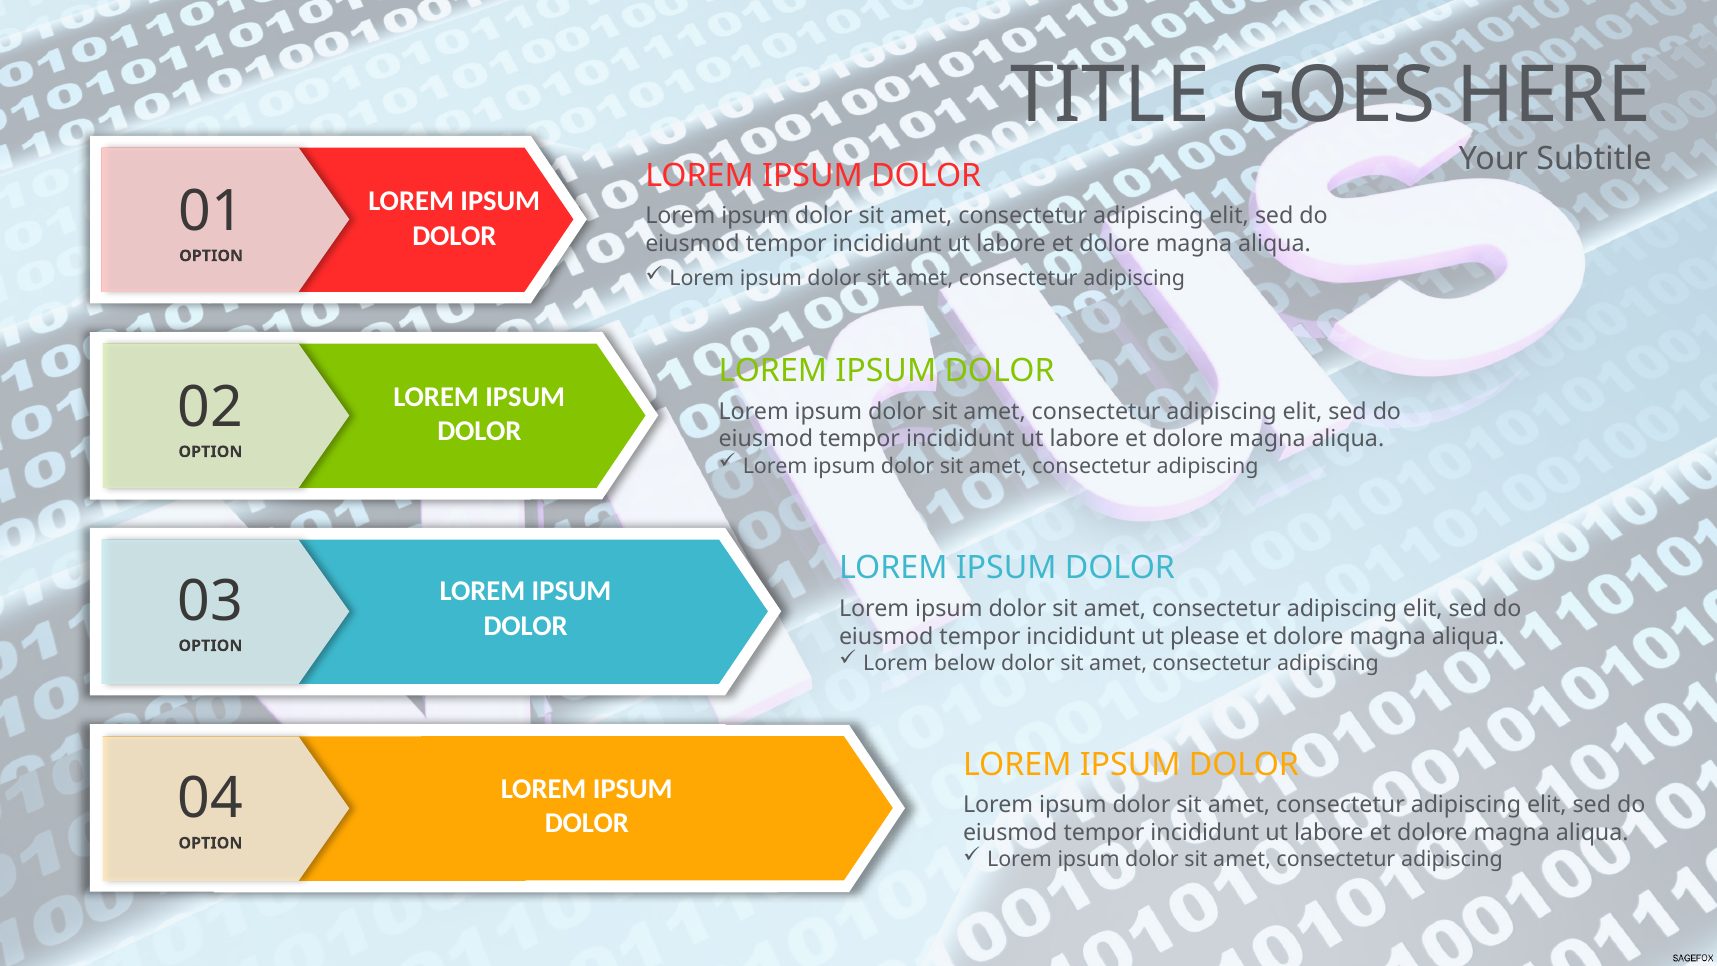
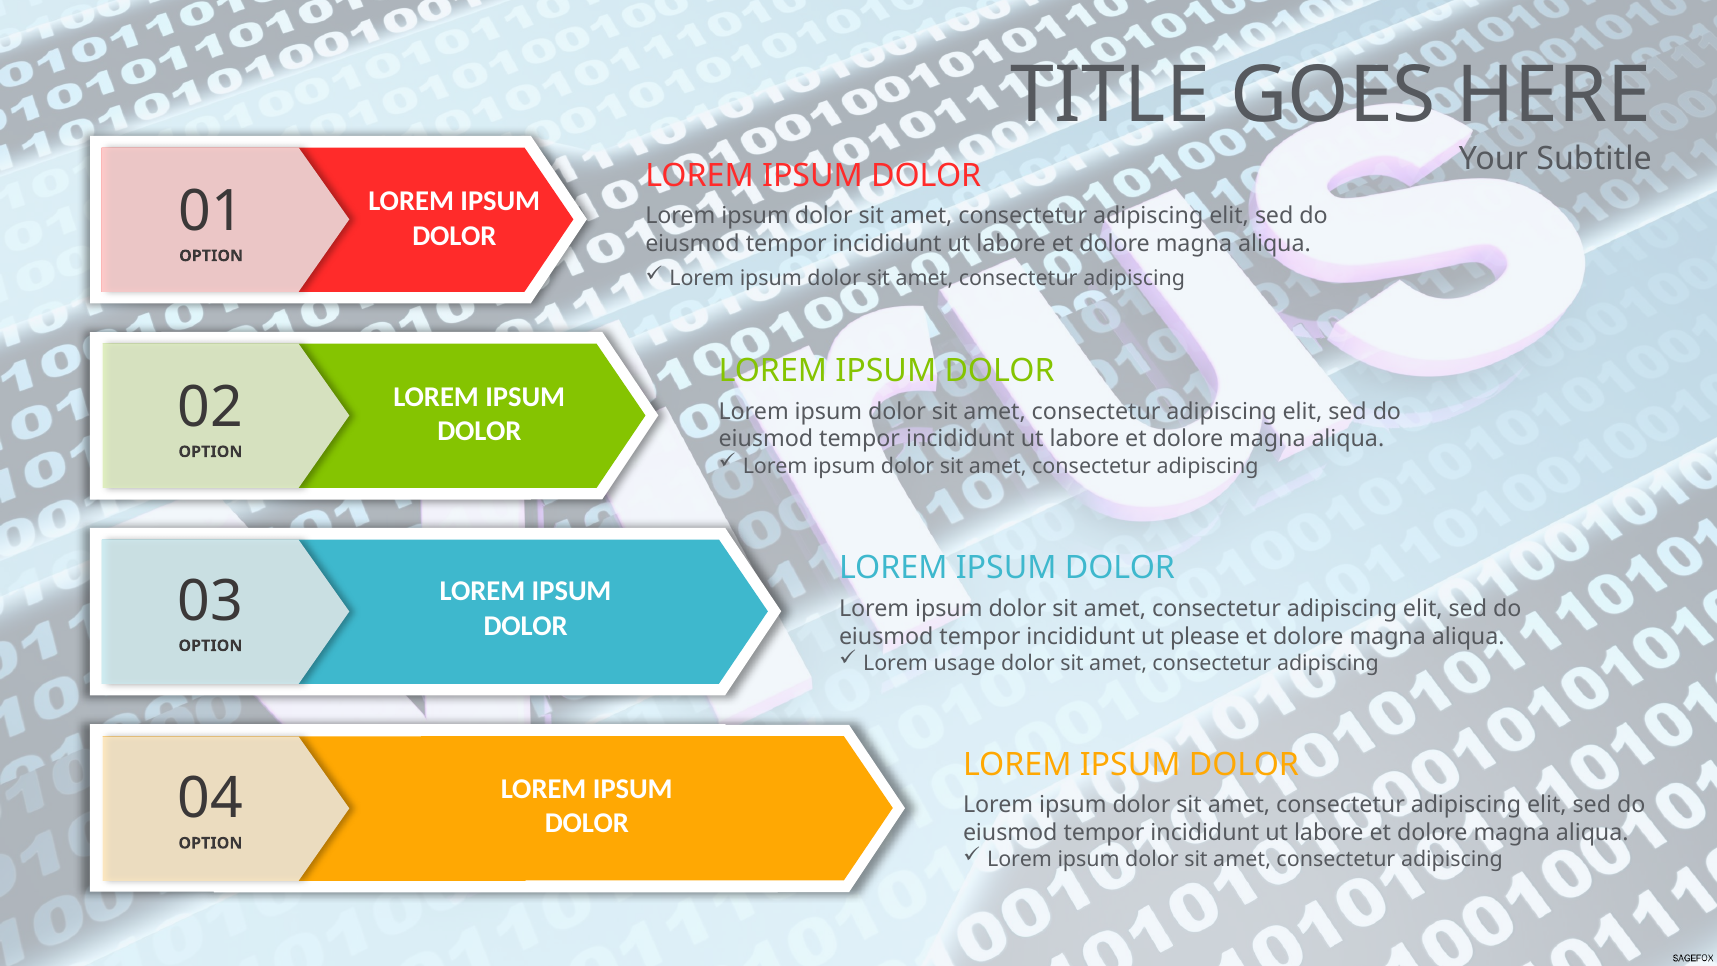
below: below -> usage
